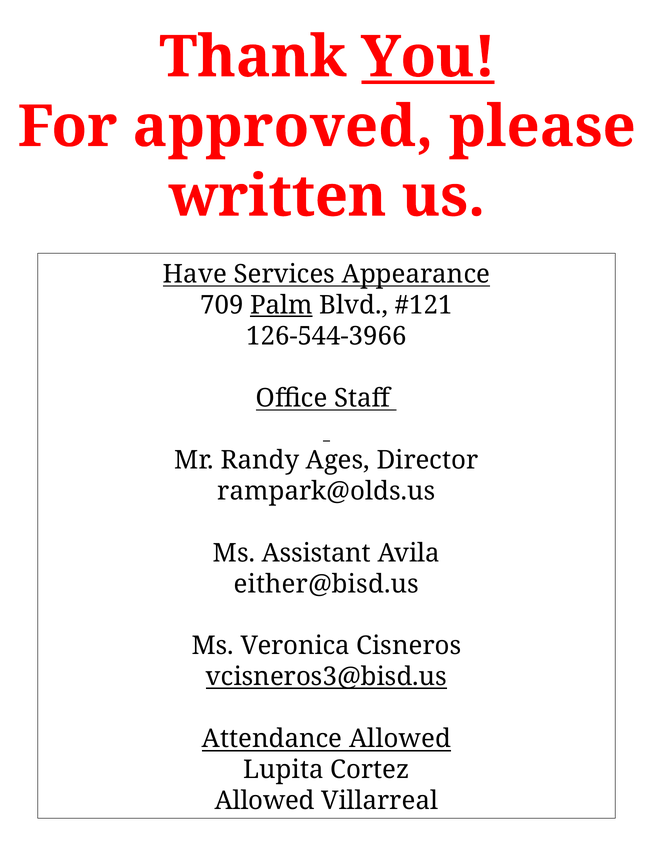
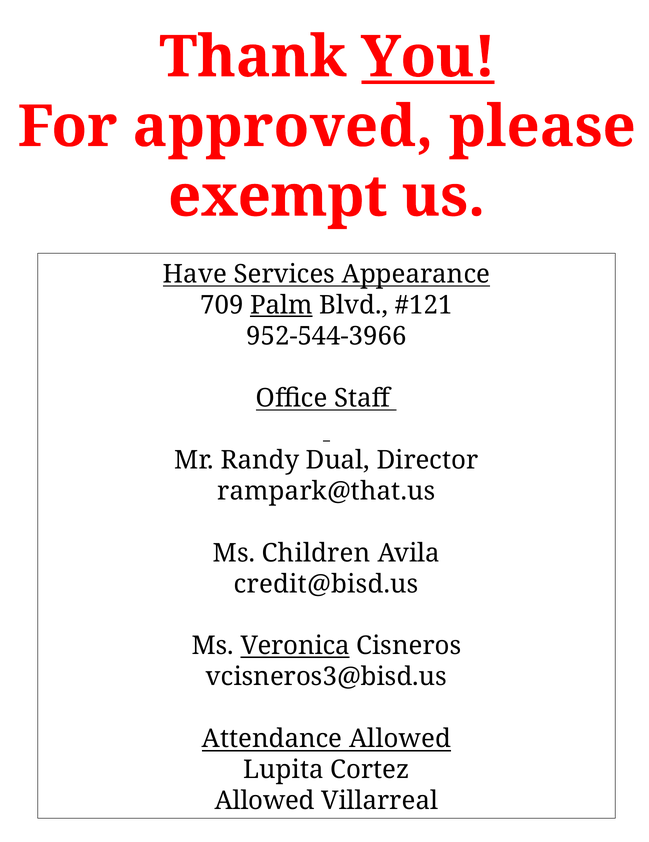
written: written -> exempt
126-544-3966: 126-544-3966 -> 952-544-3966
Ages: Ages -> Dual
rampark@olds.us: rampark@olds.us -> rampark@that.us
Assistant: Assistant -> Children
either@bisd.us: either@bisd.us -> credit@bisd.us
Veronica underline: none -> present
vcisneros3@bisd.us underline: present -> none
